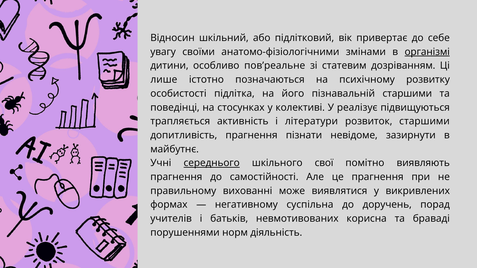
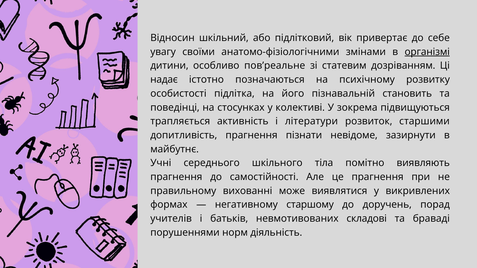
лише: лише -> надає
пізнавальній старшими: старшими -> становить
реалізує: реалізує -> зокрема
середнього underline: present -> none
свої: свої -> тіла
суспільна: суспільна -> старшому
корисна: корисна -> складові
